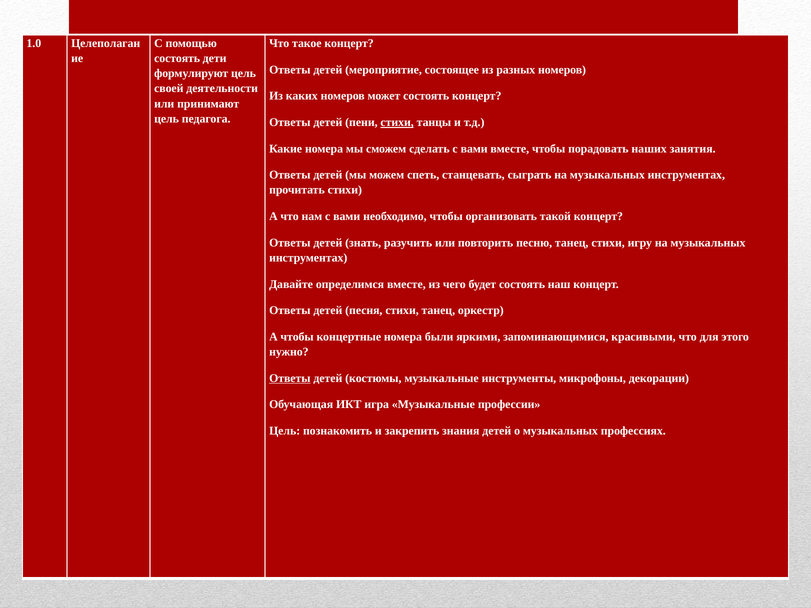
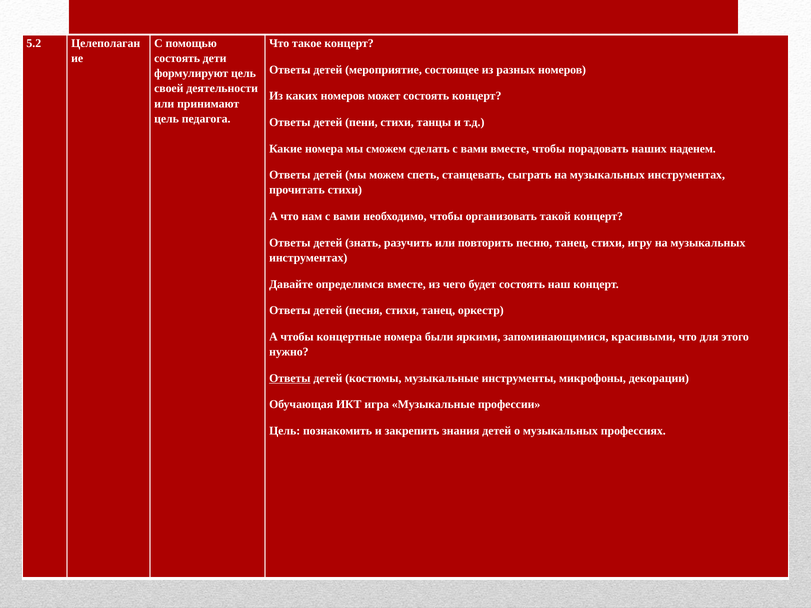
1.0: 1.0 -> 5.2
стихи at (397, 122) underline: present -> none
занятия: занятия -> наденем
